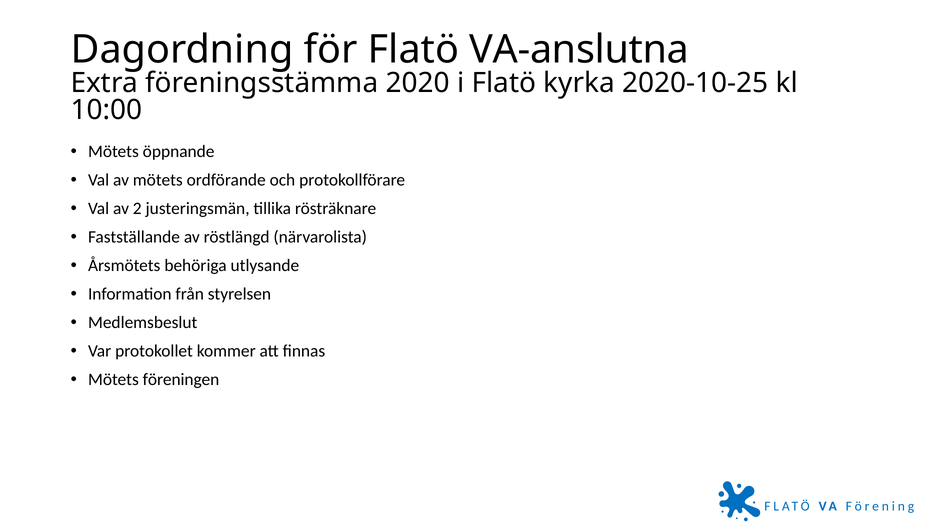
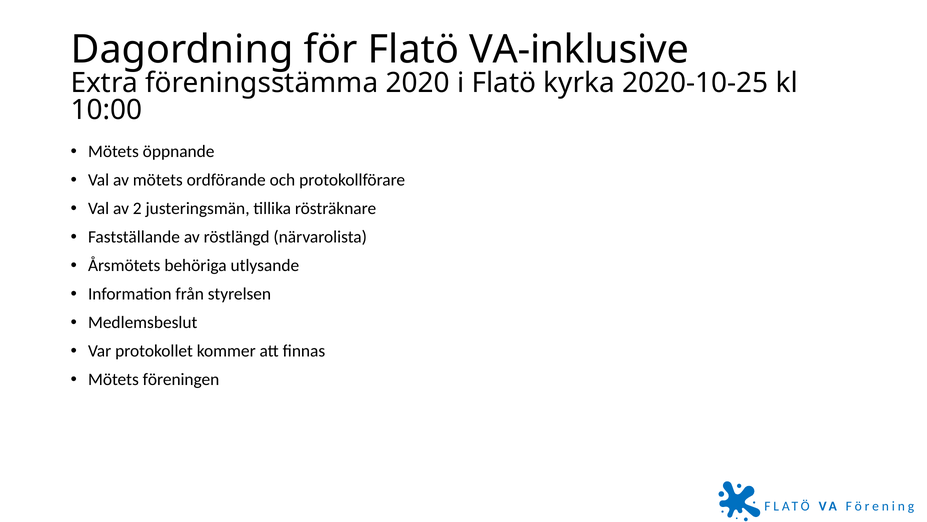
VA-anslutna: VA-anslutna -> VA-inklusive
